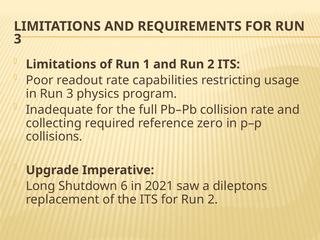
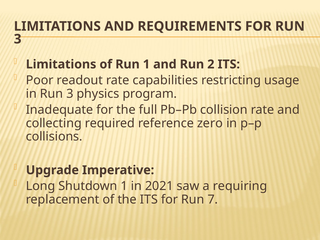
Shutdown 6: 6 -> 1
dileptons: dileptons -> requiring
for Run 2: 2 -> 7
